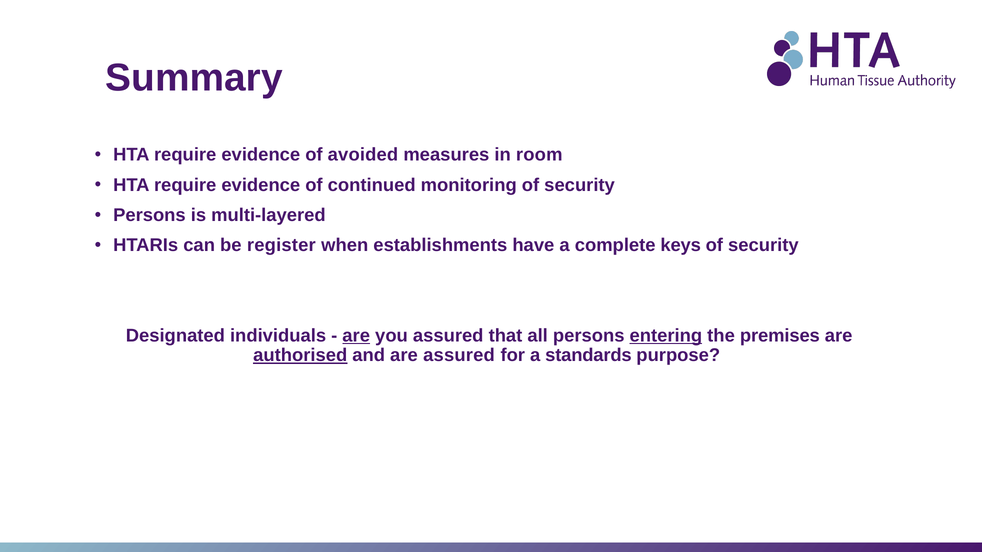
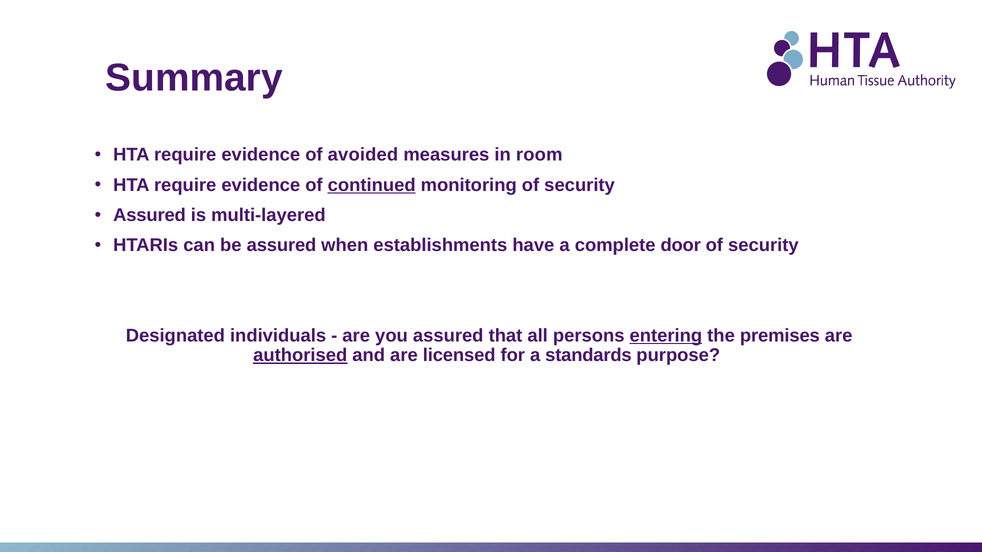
continued underline: none -> present
Persons at (149, 215): Persons -> Assured
be register: register -> assured
keys: keys -> door
are at (356, 336) underline: present -> none
are assured: assured -> licensed
